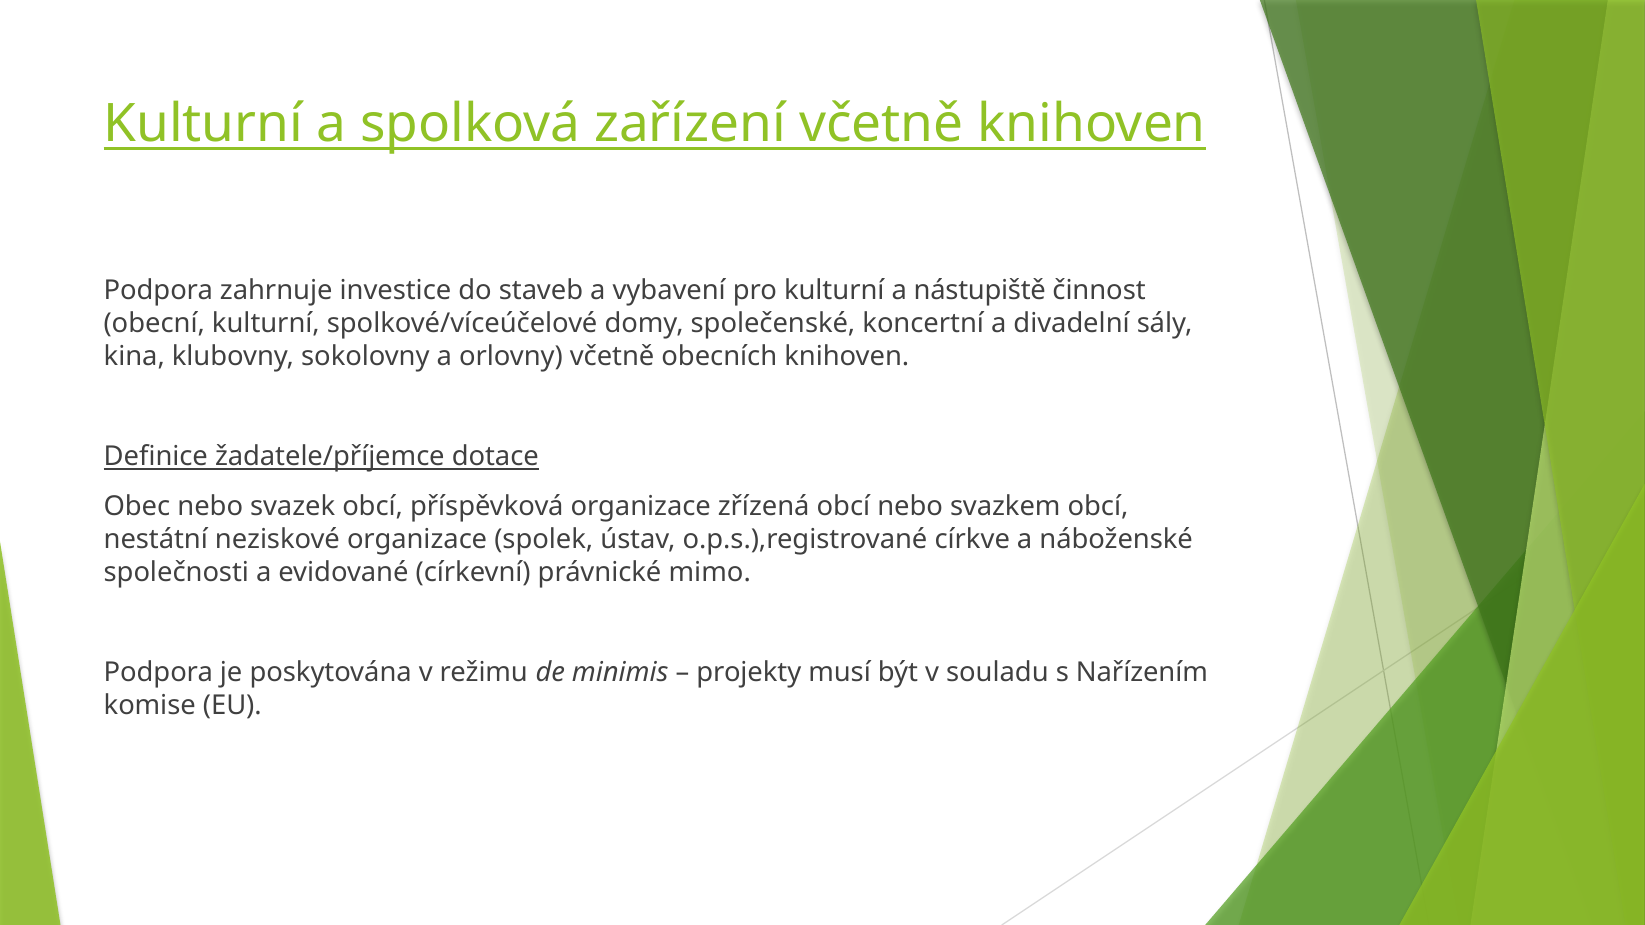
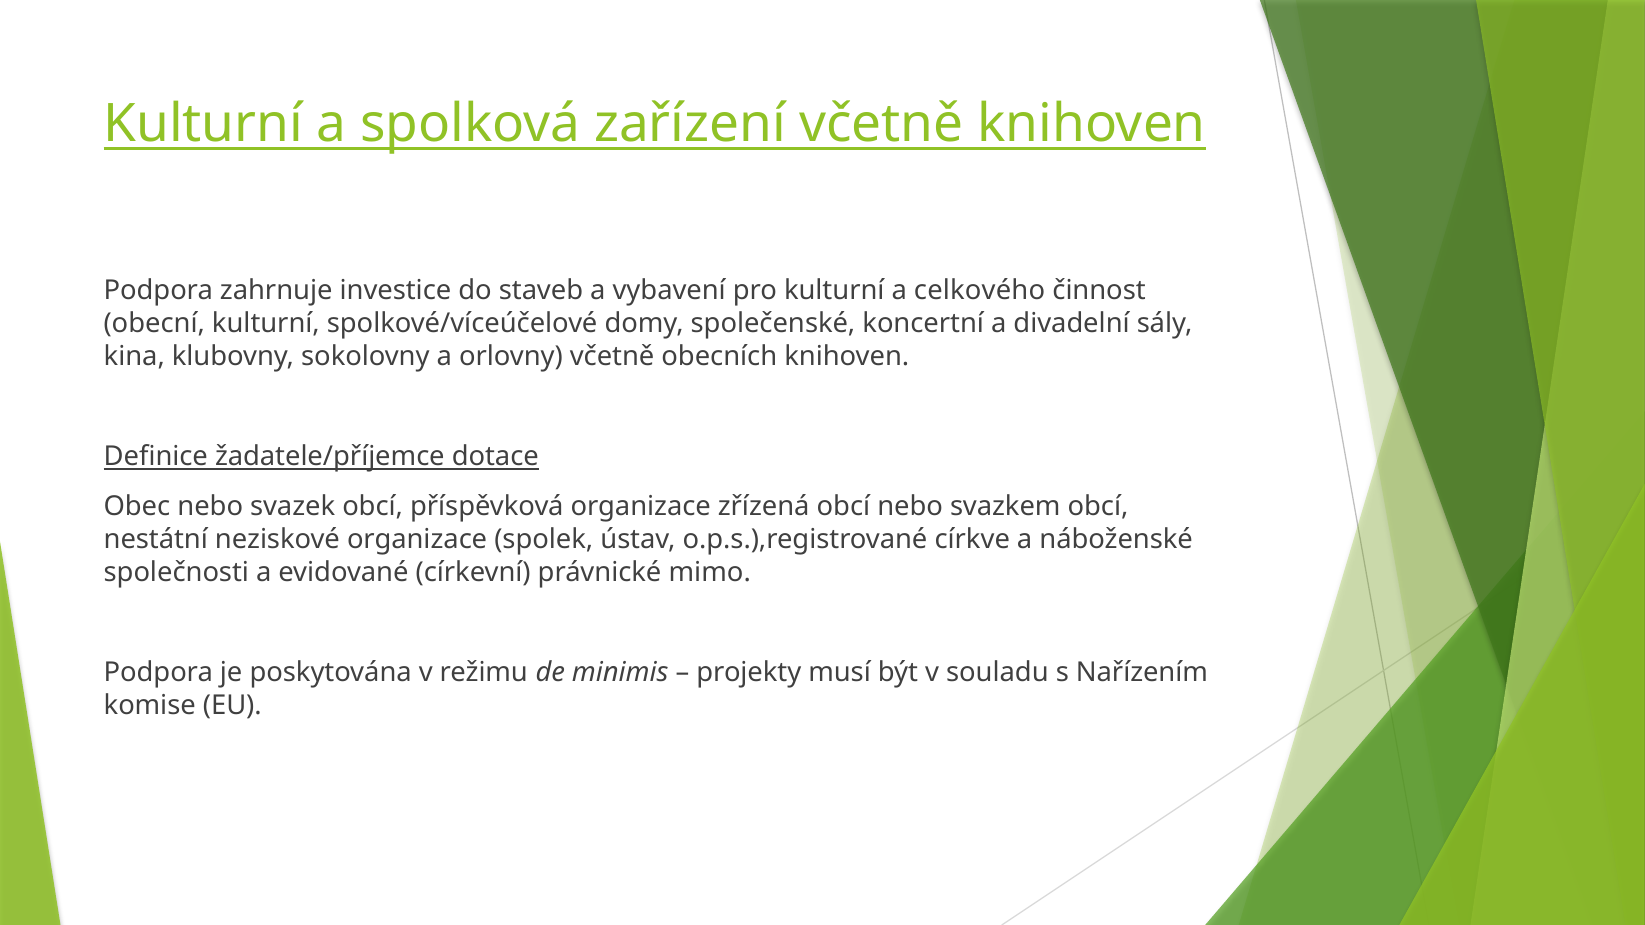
nástupiště: nástupiště -> celkového
